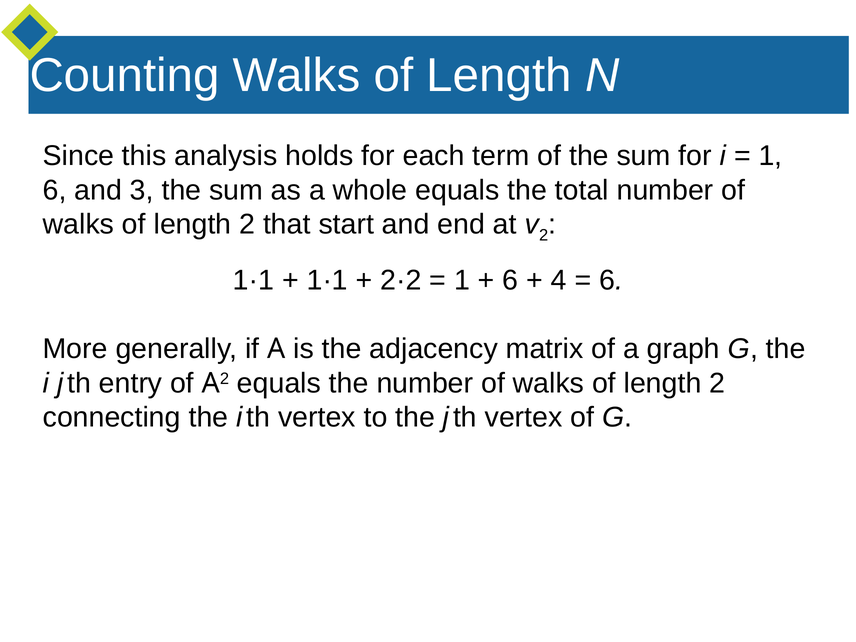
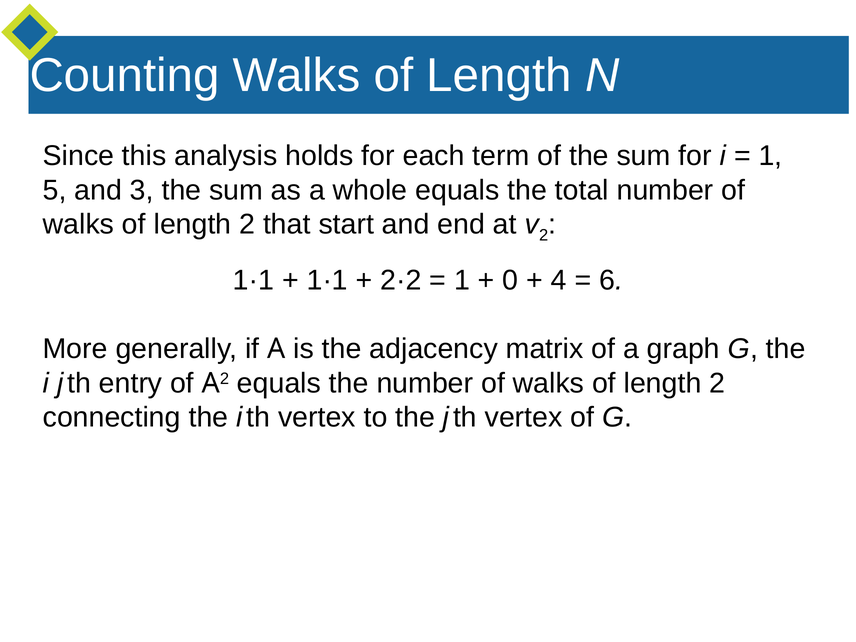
6 at (55, 190): 6 -> 5
6 at (510, 281): 6 -> 0
